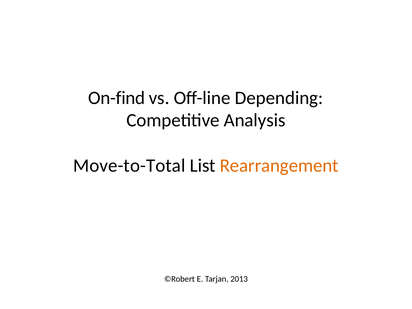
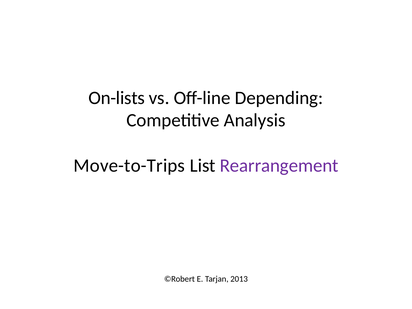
On-find: On-find -> On-lists
Move-to-Total: Move-to-Total -> Move-to-Trips
Rearrangement colour: orange -> purple
